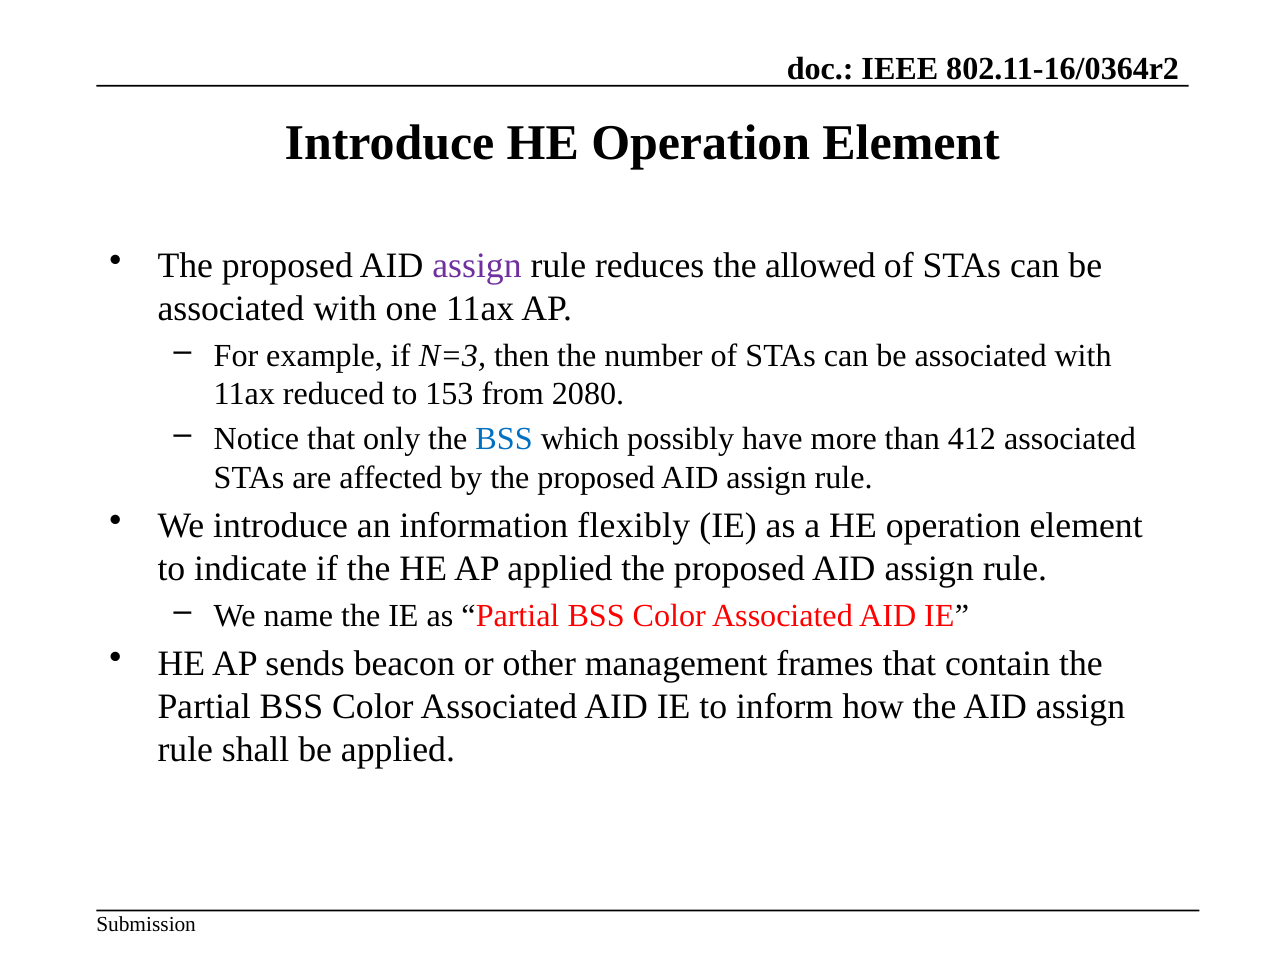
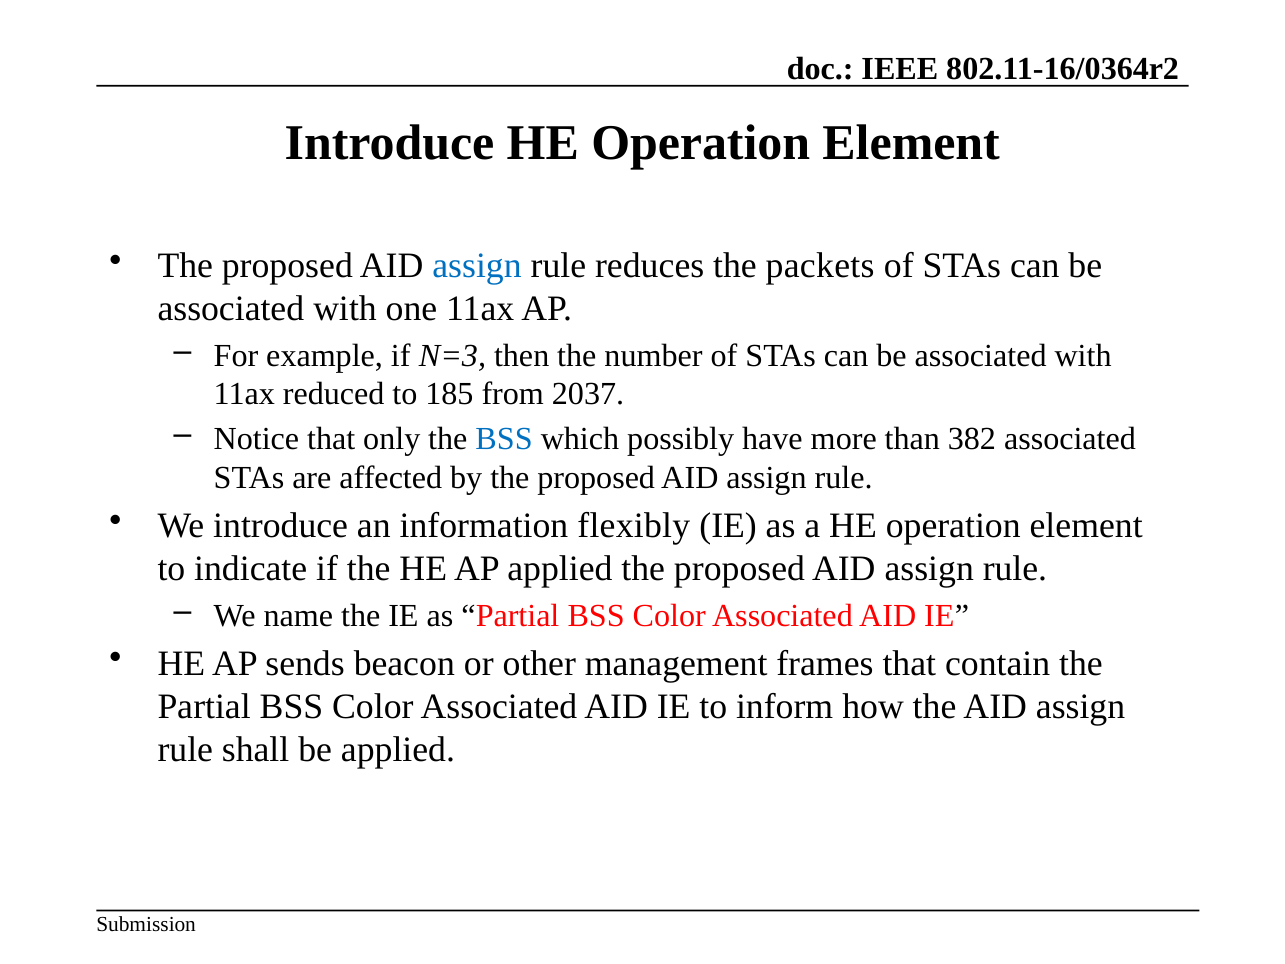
assign at (477, 266) colour: purple -> blue
allowed: allowed -> packets
153: 153 -> 185
2080: 2080 -> 2037
412: 412 -> 382
